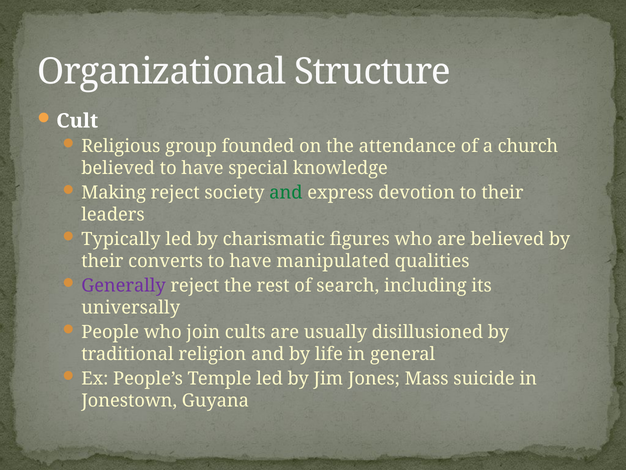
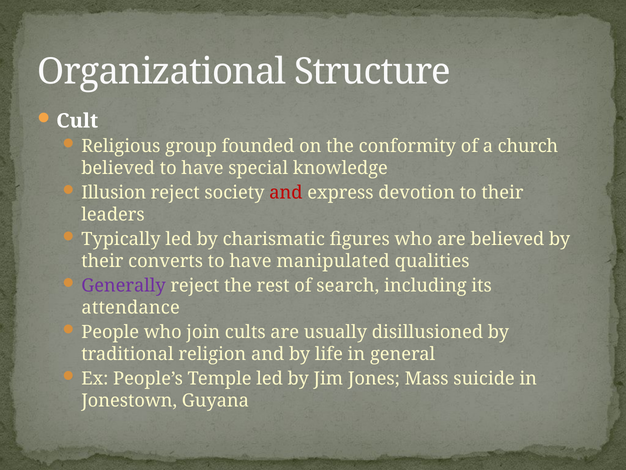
attendance: attendance -> conformity
Making: Making -> Illusion
and at (286, 193) colour: green -> red
universally: universally -> attendance
